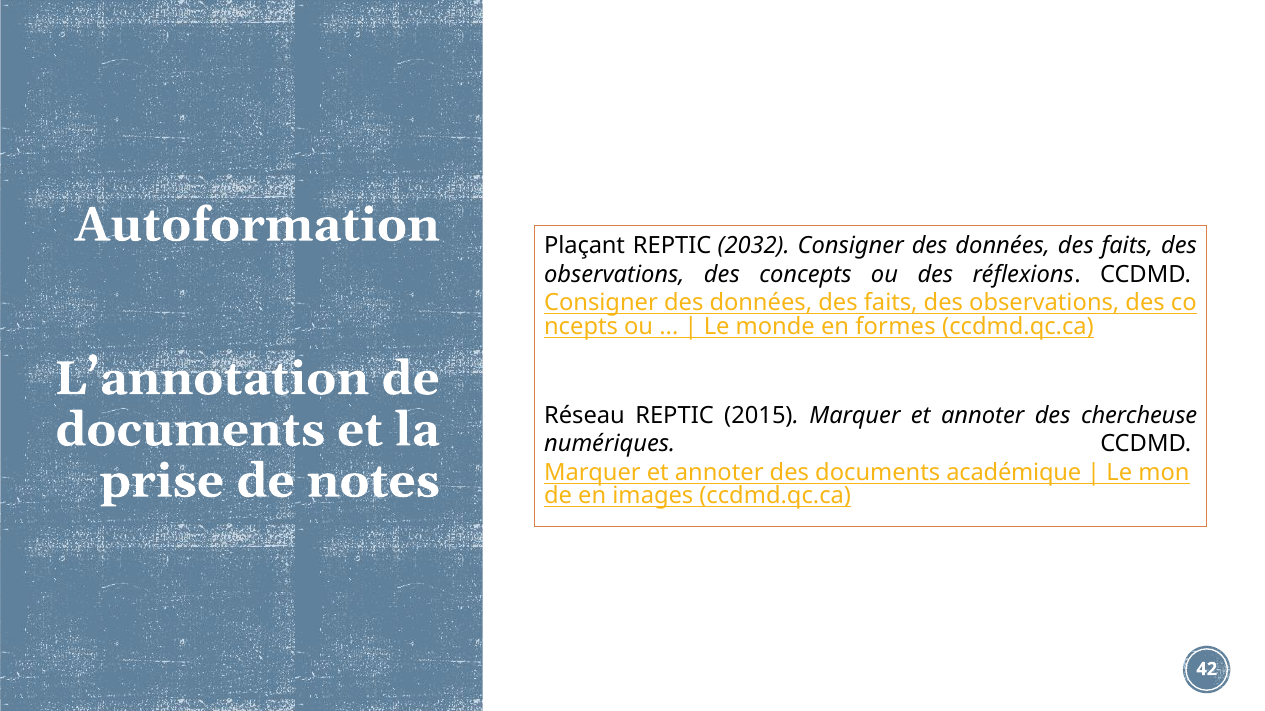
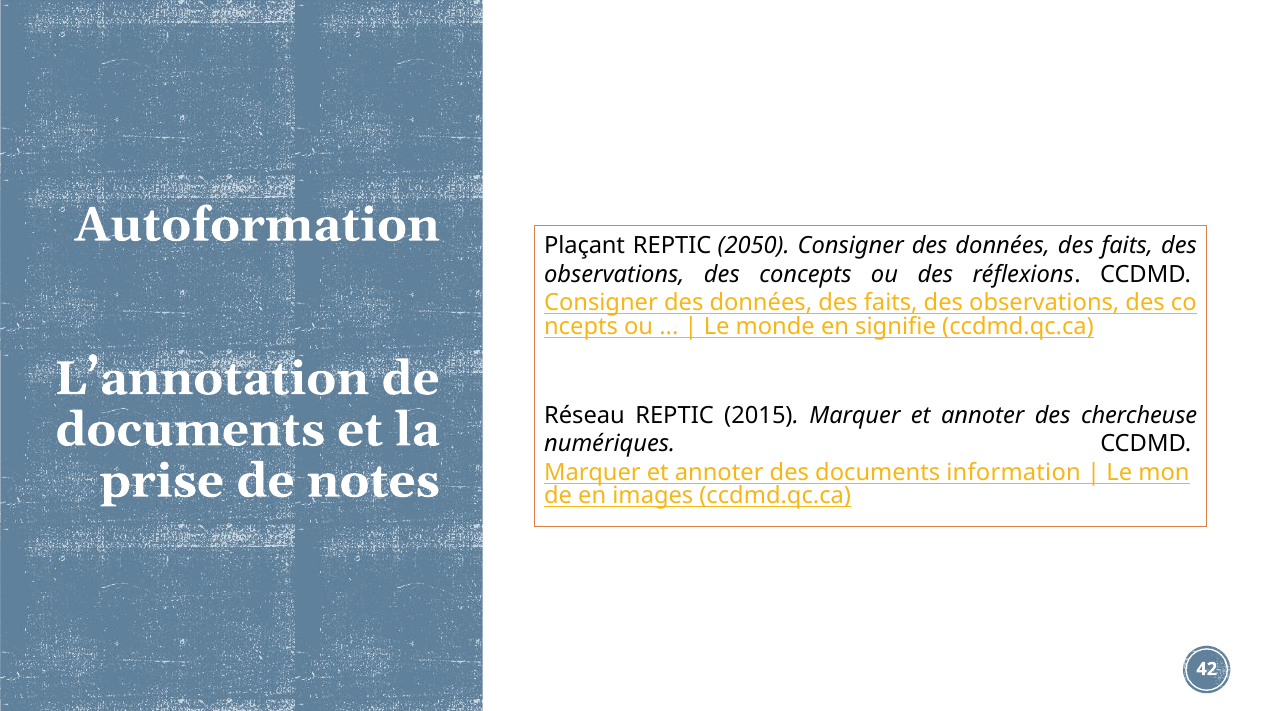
2032: 2032 -> 2050
formes: formes -> signifie
académique: académique -> information
